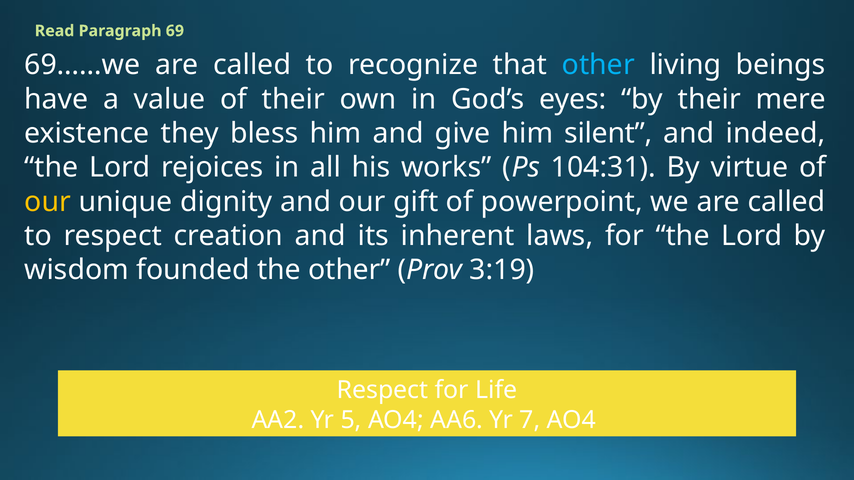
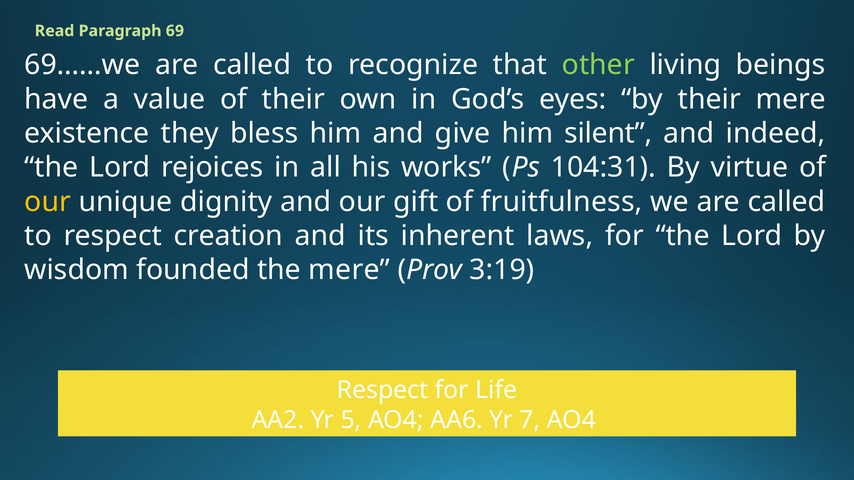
other at (598, 65) colour: light blue -> light green
powerpoint: powerpoint -> fruitfulness
the other: other -> mere
